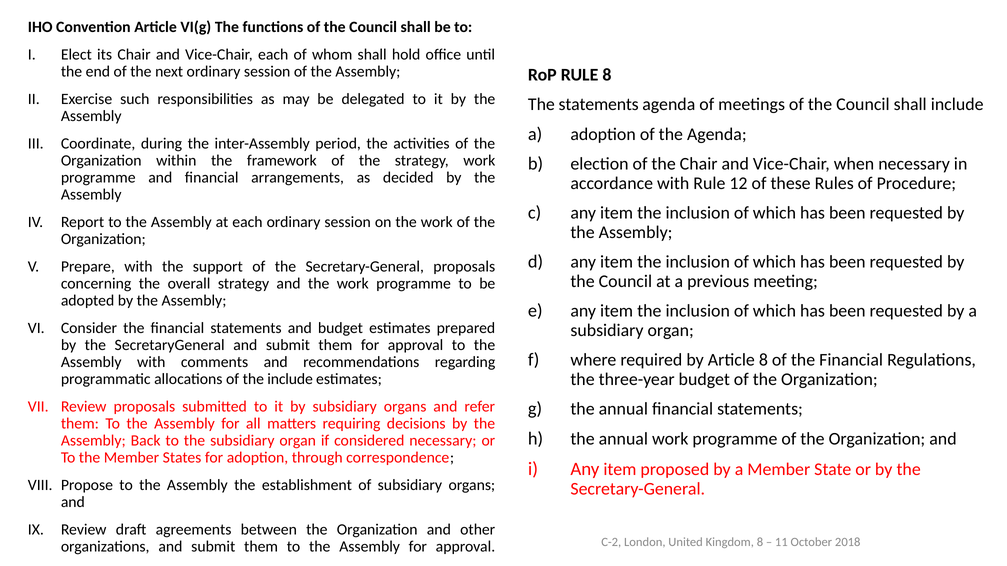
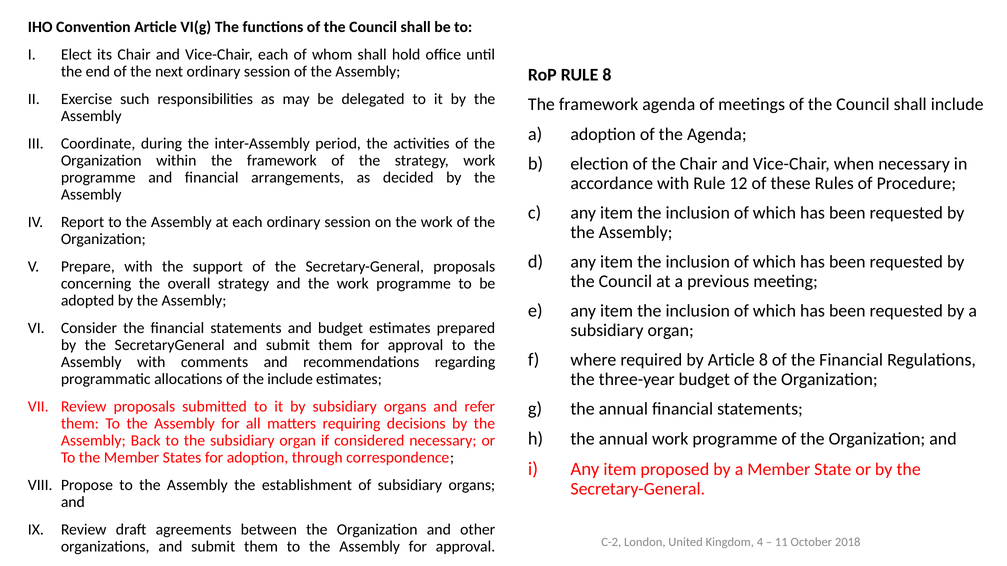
statements at (599, 105): statements -> framework
Kingdom 8: 8 -> 4
